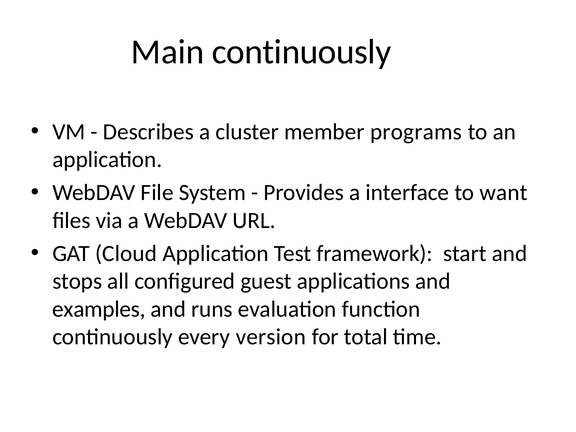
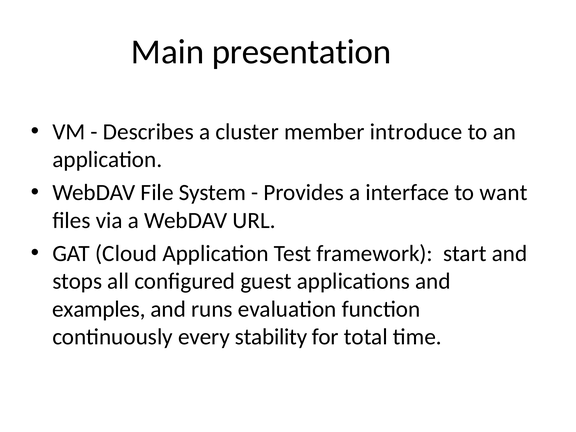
Main continuously: continuously -> presentation
programs: programs -> introduce
version: version -> stability
